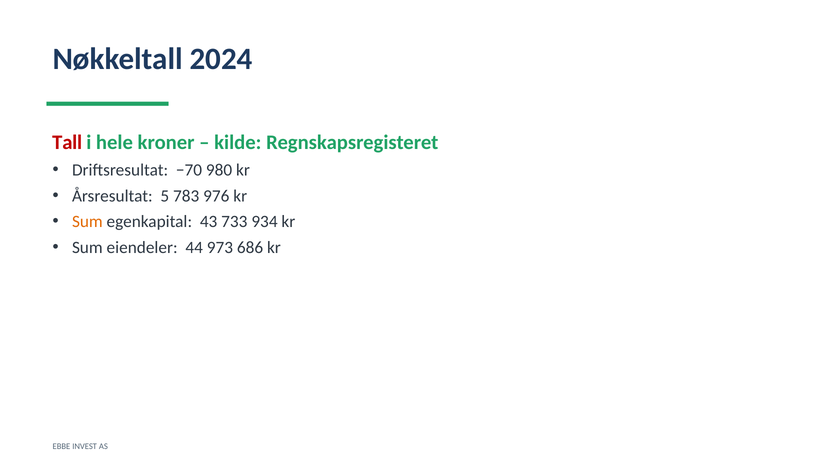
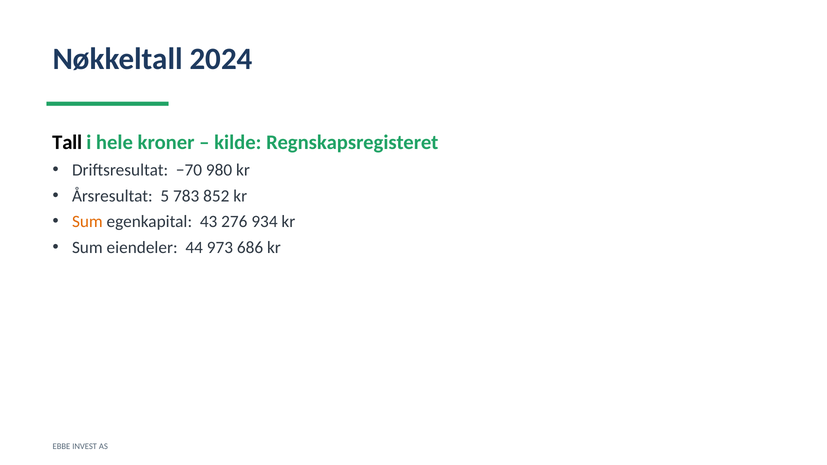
Tall colour: red -> black
976: 976 -> 852
733: 733 -> 276
